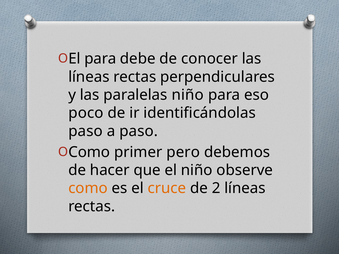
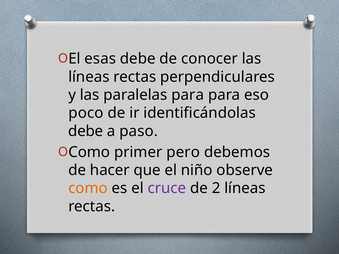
para at (100, 59): para -> esas
paralelas niño: niño -> para
paso at (86, 131): paso -> debe
cruce colour: orange -> purple
